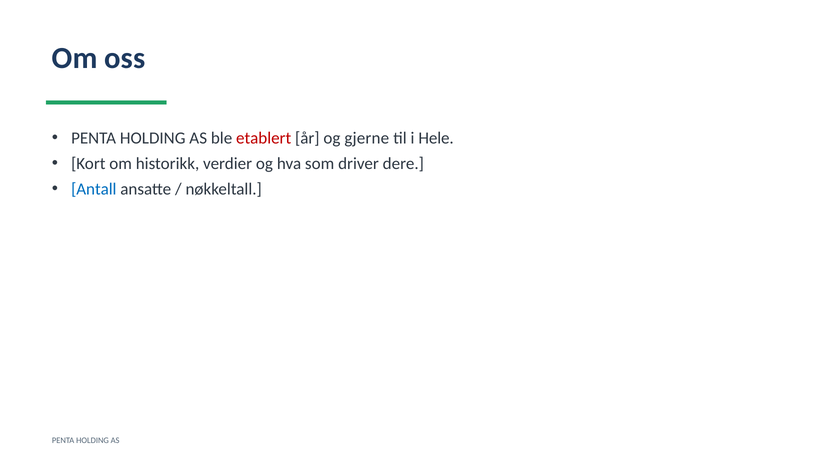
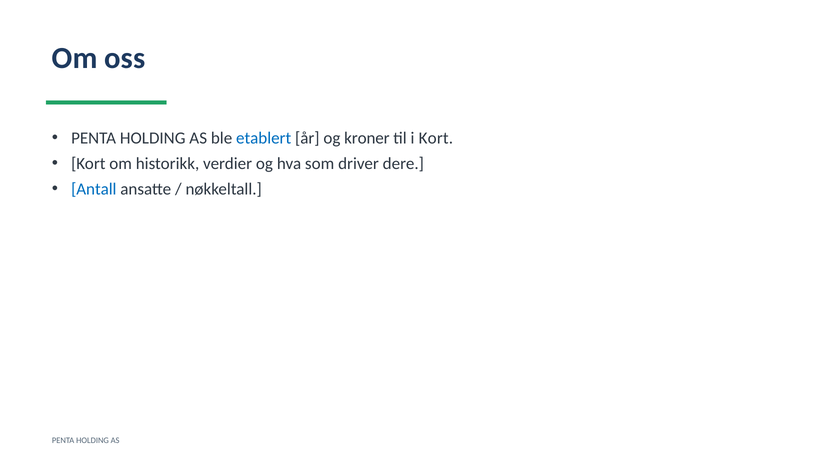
etablert colour: red -> blue
gjerne: gjerne -> kroner
i Hele: Hele -> Kort
